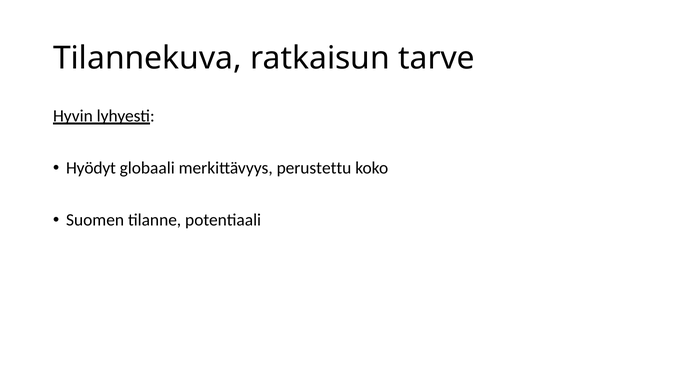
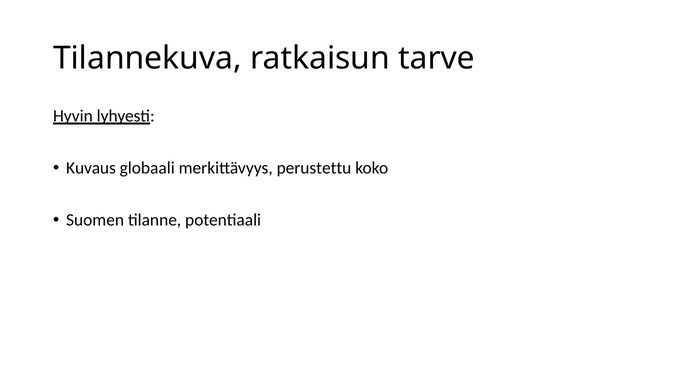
Hyödyt: Hyödyt -> Kuvaus
